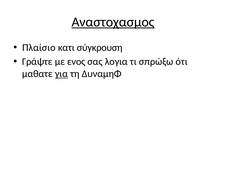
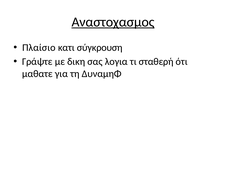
ενος: ενος -> δικη
σπρώξω: σπρώξω -> σταθερή
για underline: present -> none
